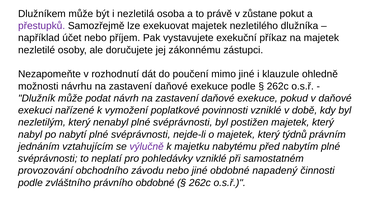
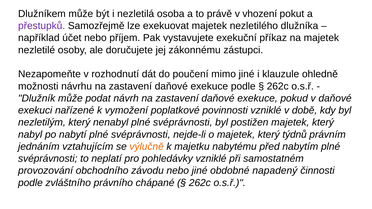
zůstane: zůstane -> vhození
výlučně colour: purple -> orange
právního obdobné: obdobné -> chápané
